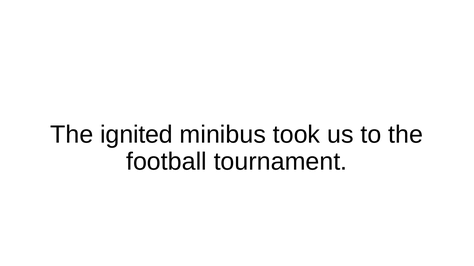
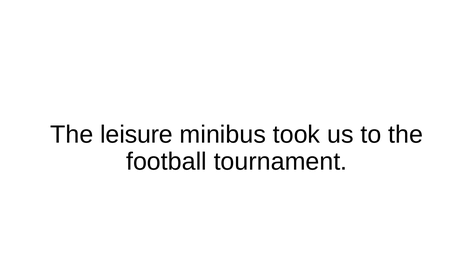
ignited: ignited -> leisure
